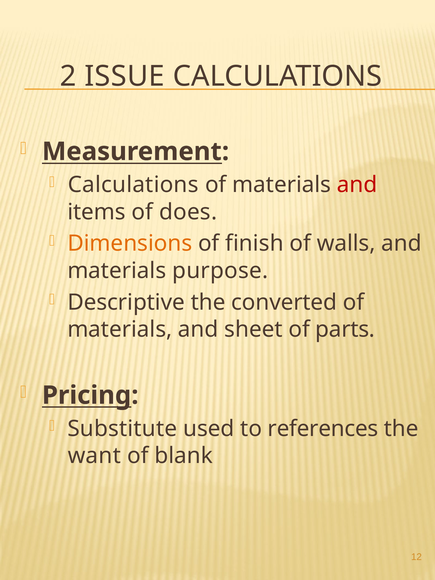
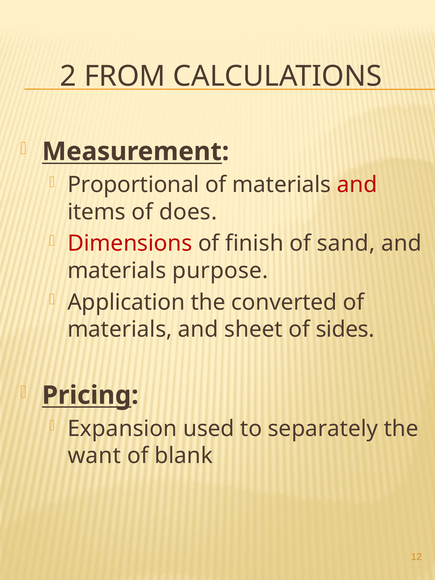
ISSUE: ISSUE -> FROM
Calculations at (133, 185): Calculations -> Proportional
Dimensions colour: orange -> red
walls: walls -> sand
Descriptive: Descriptive -> Application
parts: parts -> sides
Substitute: Substitute -> Expansion
references: references -> separately
